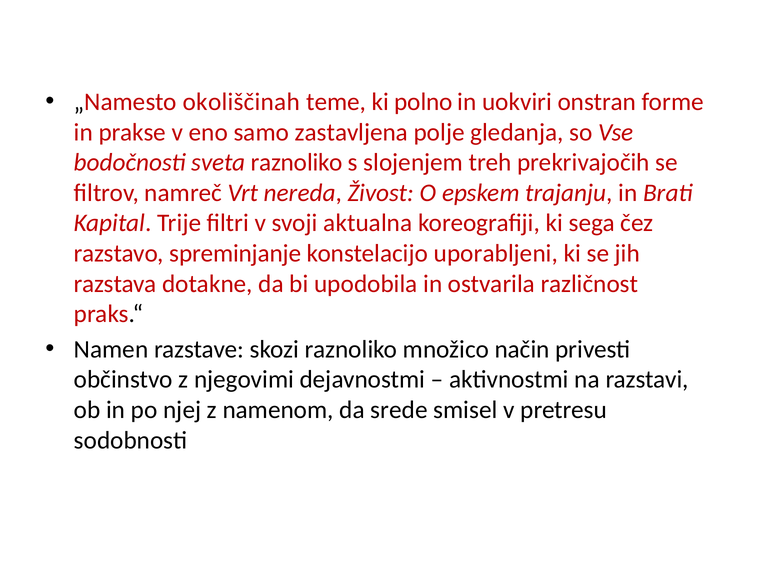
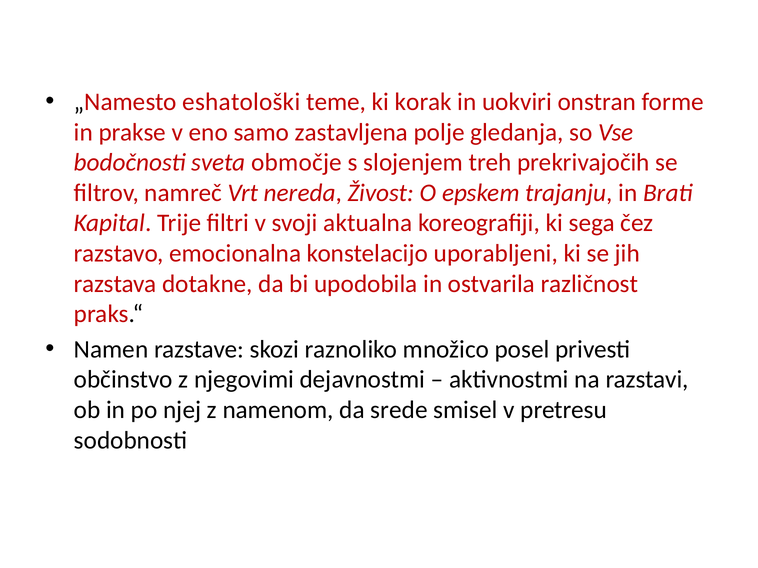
okoliščinah: okoliščinah -> eshatološki
polno: polno -> korak
sveta raznoliko: raznoliko -> območje
spreminjanje: spreminjanje -> emocionalna
način: način -> posel
